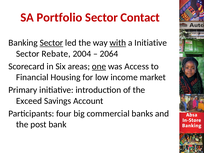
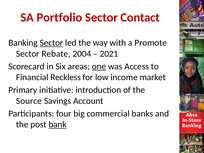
with underline: present -> none
a Initiative: Initiative -> Promote
2064: 2064 -> 2021
Housing: Housing -> Reckless
Exceed: Exceed -> Source
bank underline: none -> present
